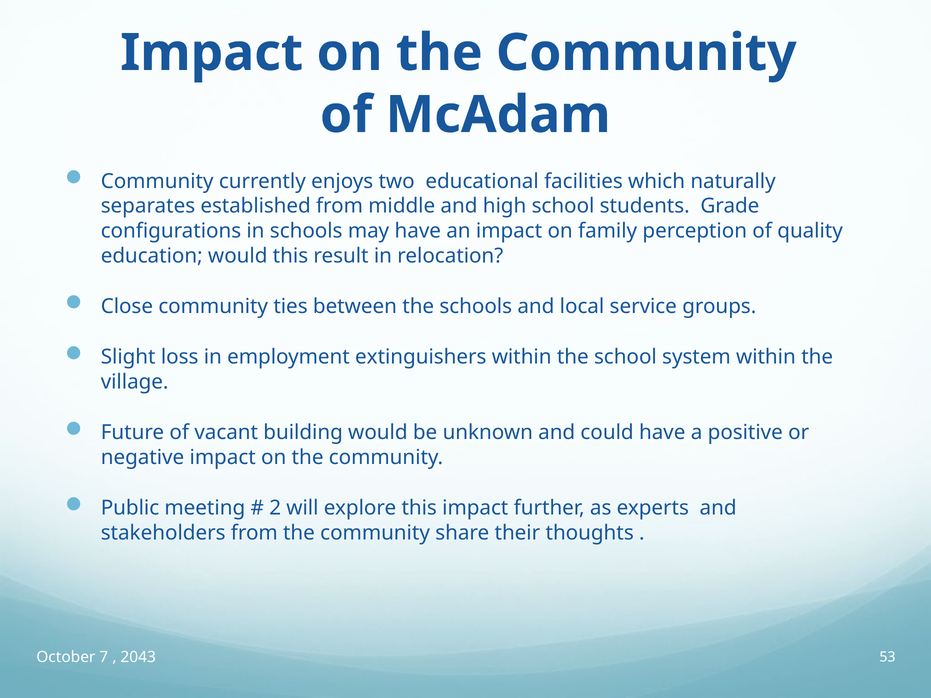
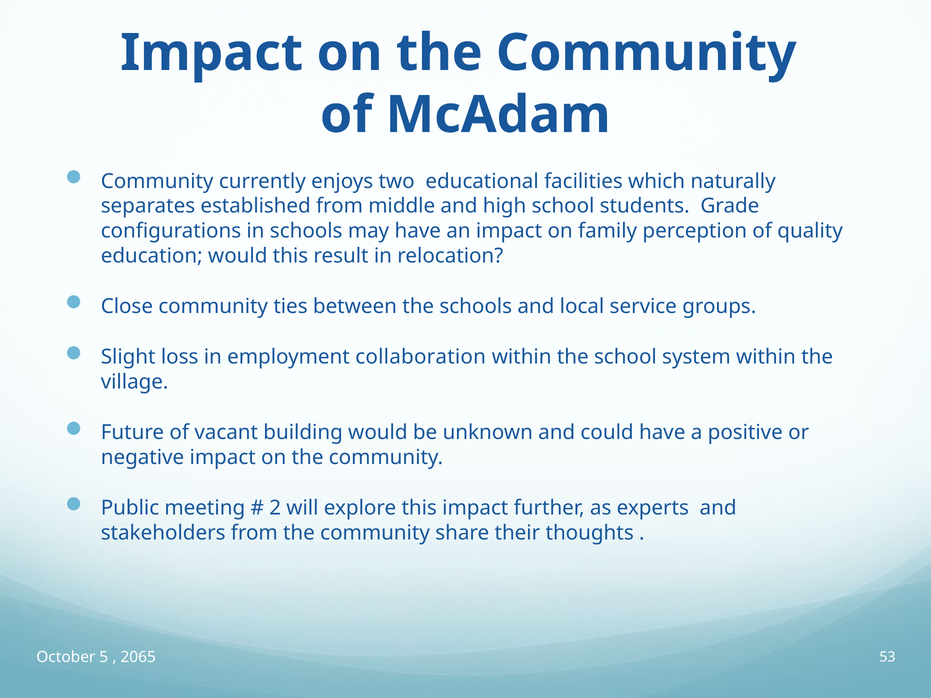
extinguishers: extinguishers -> collaboration
7: 7 -> 5
2043: 2043 -> 2065
